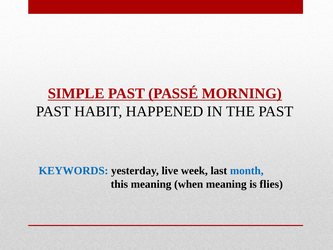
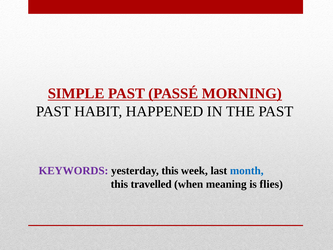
KEYWORDS colour: blue -> purple
yesterday live: live -> this
this meaning: meaning -> travelled
